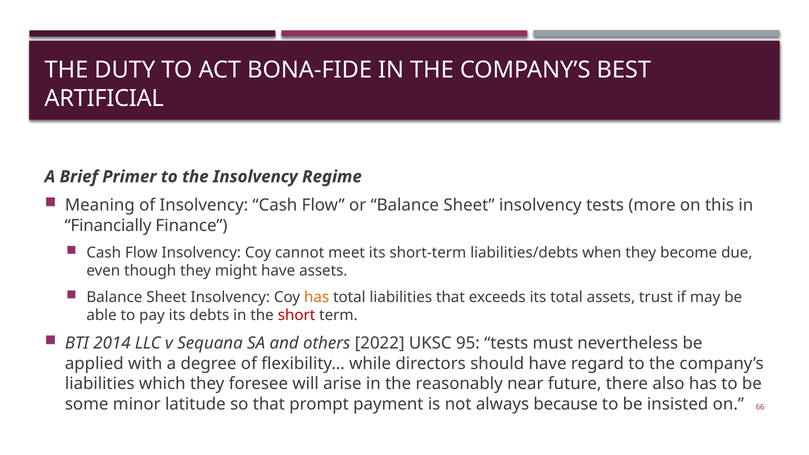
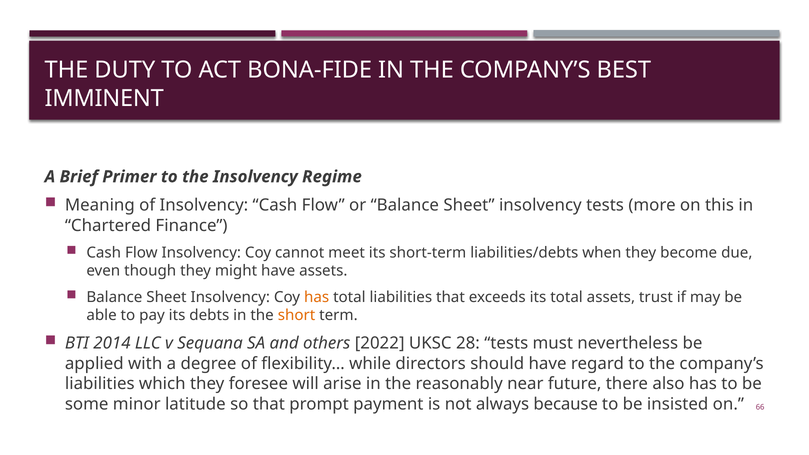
ARTIFICIAL: ARTIFICIAL -> IMMINENT
Financially: Financially -> Chartered
short colour: red -> orange
95: 95 -> 28
